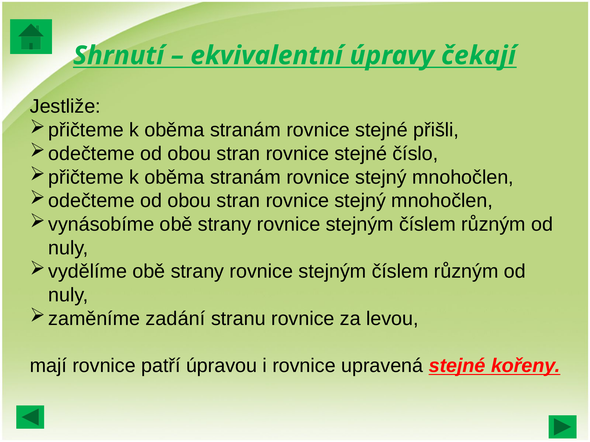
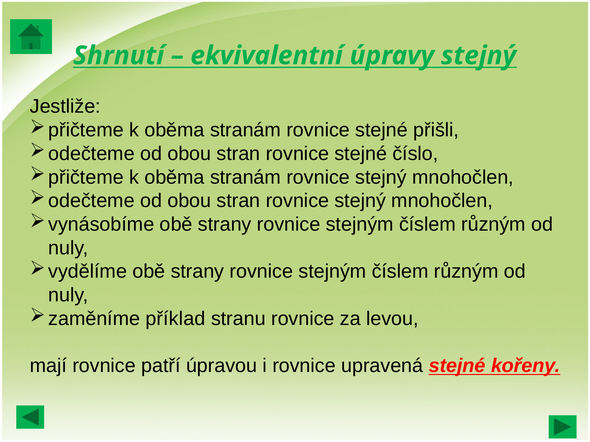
úpravy čekají: čekají -> stejný
zadání: zadání -> příklad
